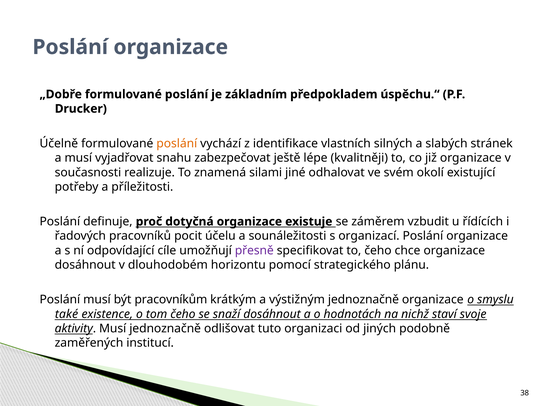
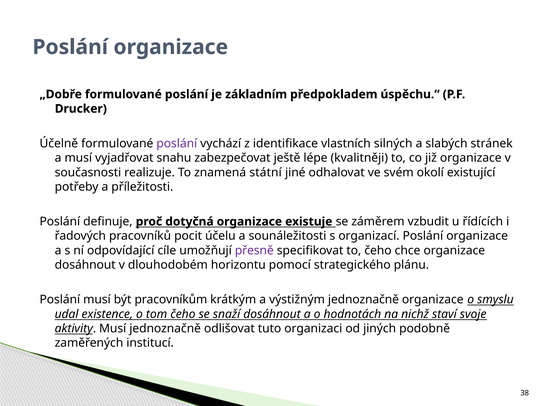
poslání at (177, 144) colour: orange -> purple
silami: silami -> státní
také: také -> udal
